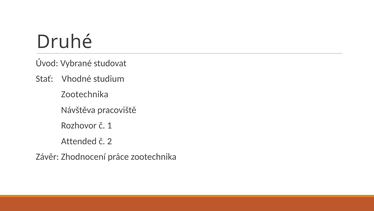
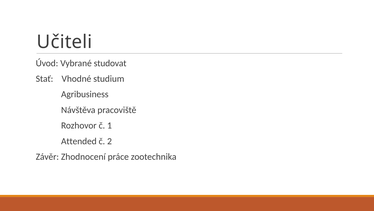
Druhé: Druhé -> Učiteli
Zootechnika at (85, 94): Zootechnika -> Agribusiness
